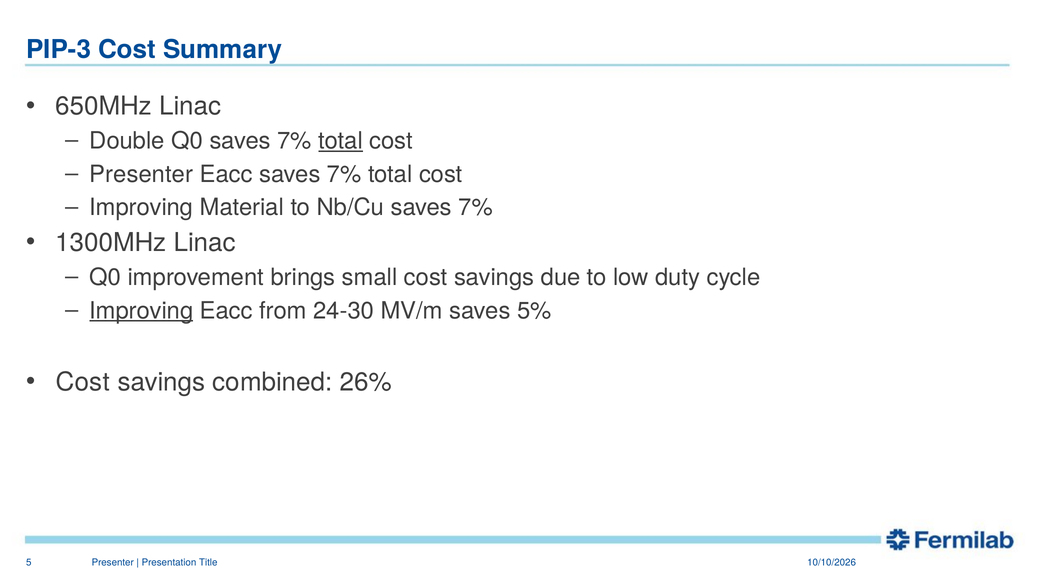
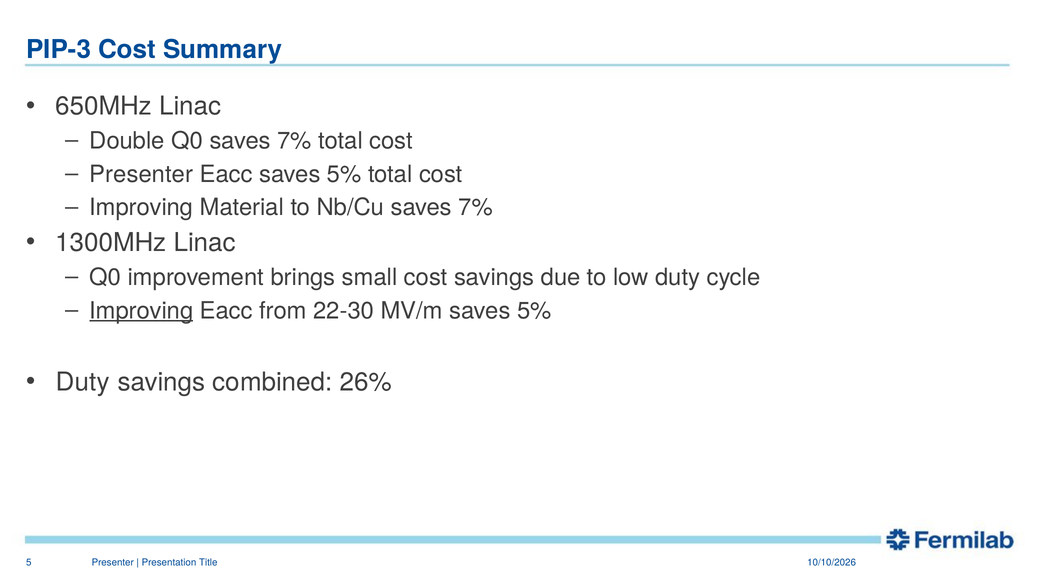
total at (341, 141) underline: present -> none
Eacc saves 7%: 7% -> 5%
24-30: 24-30 -> 22-30
Cost at (83, 382): Cost -> Duty
